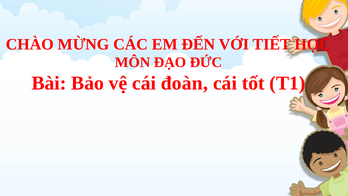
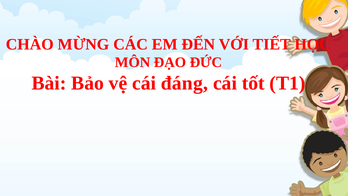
đoàn: đoàn -> đáng
